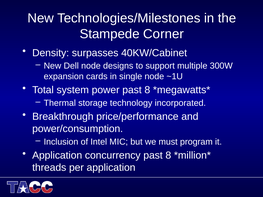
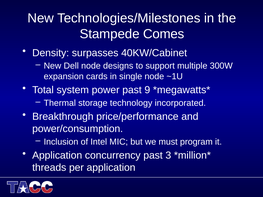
Corner: Corner -> Comes
power past 8: 8 -> 9
concurrency past 8: 8 -> 3
